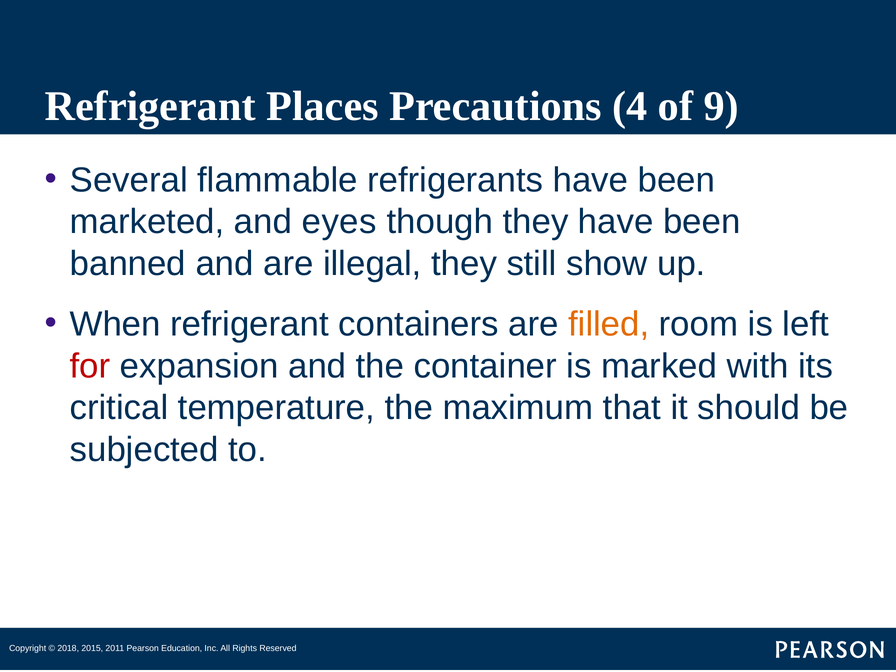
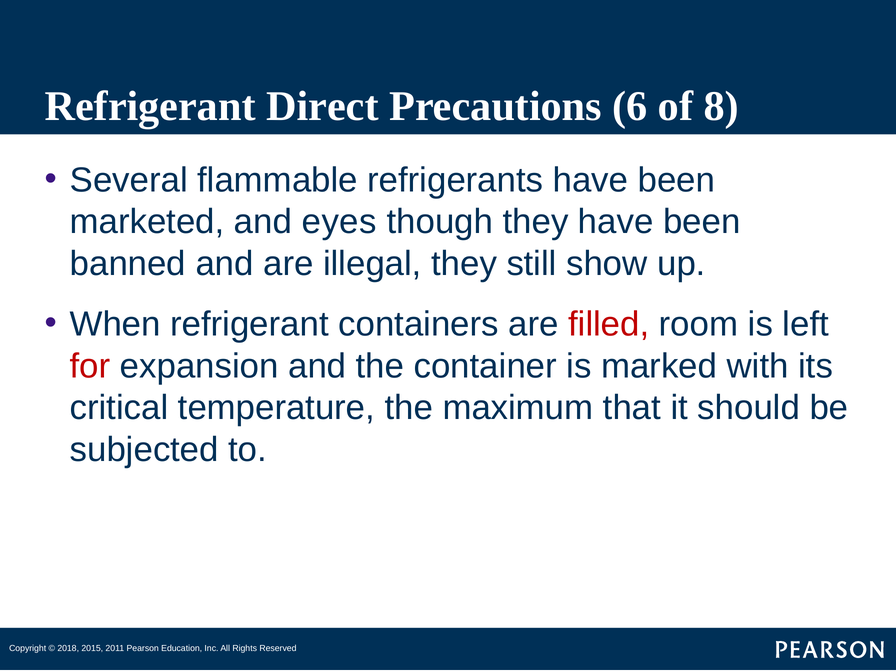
Places: Places -> Direct
4: 4 -> 6
9: 9 -> 8
filled colour: orange -> red
